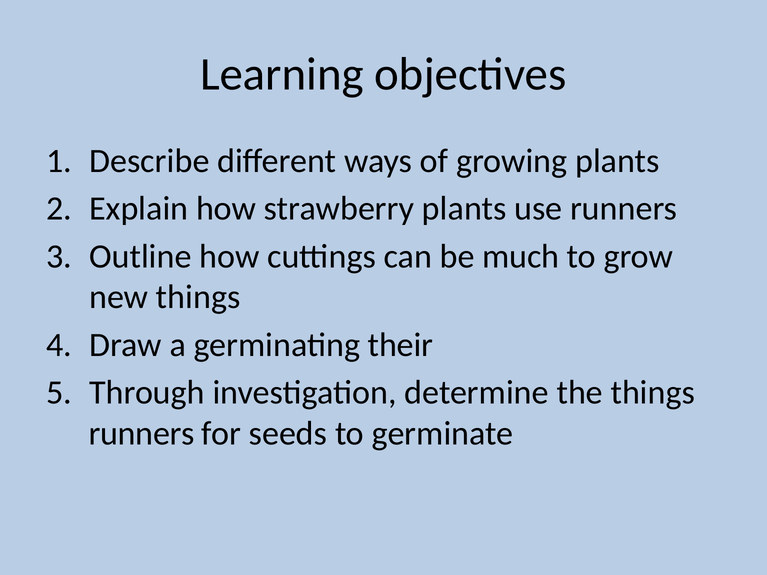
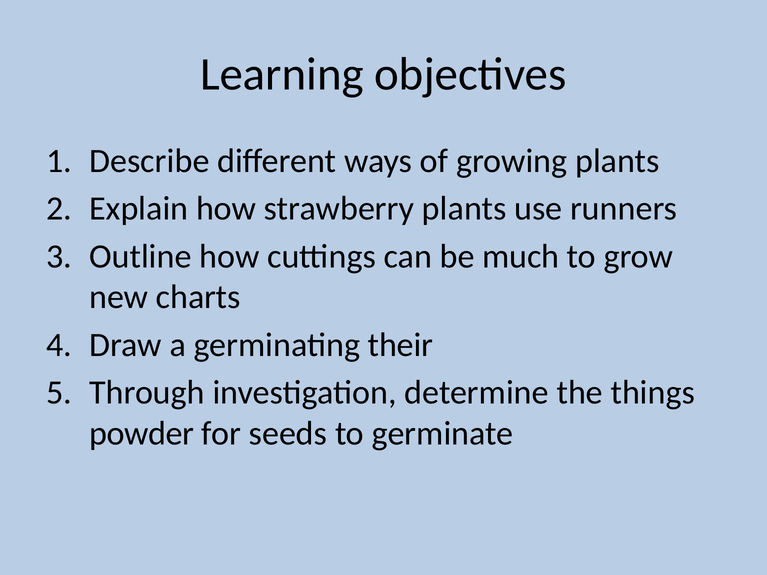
new things: things -> charts
runners at (142, 434): runners -> powder
